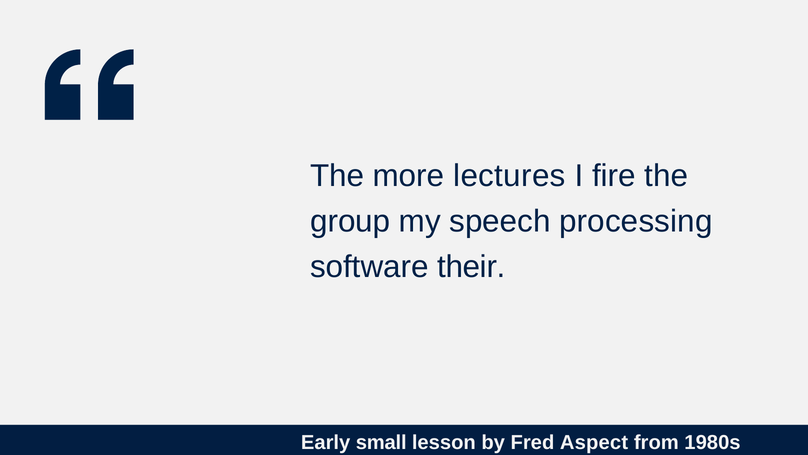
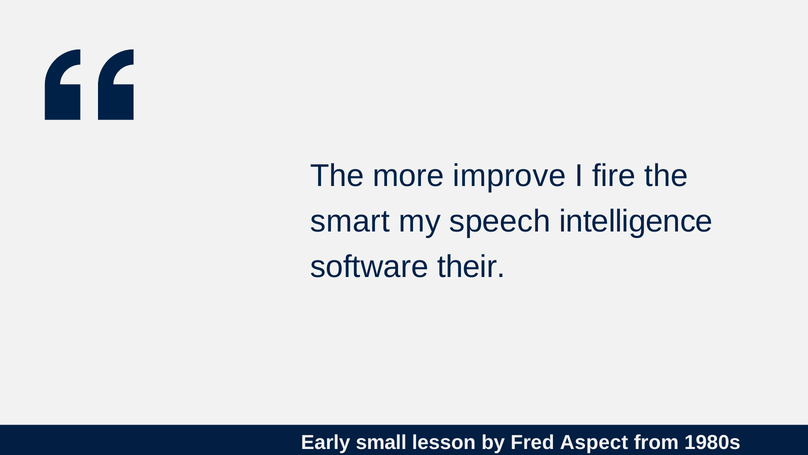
lectures: lectures -> improve
group: group -> smart
processing: processing -> intelligence
